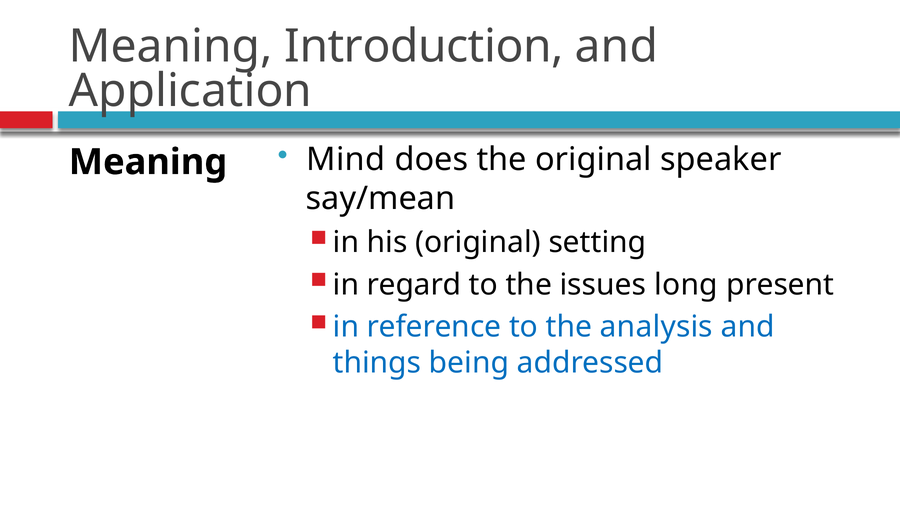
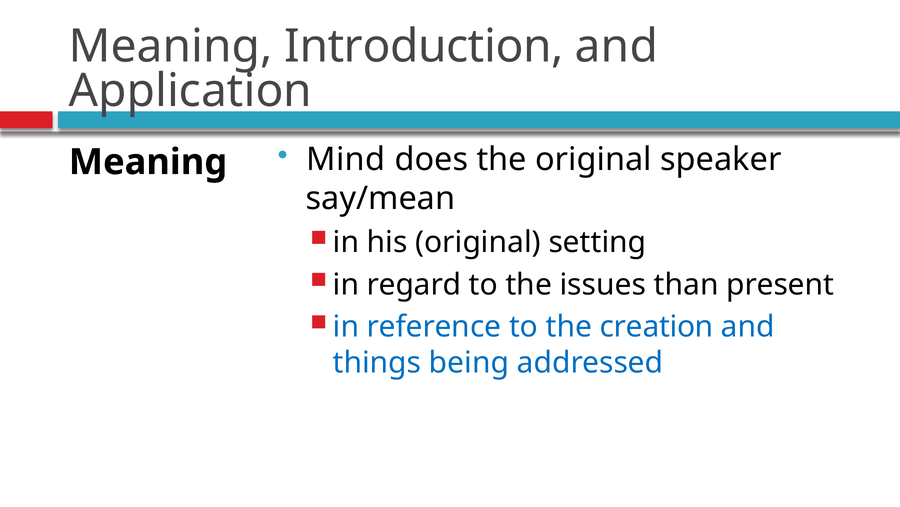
long: long -> than
analysis: analysis -> creation
